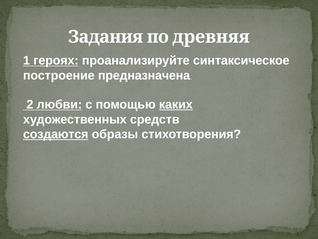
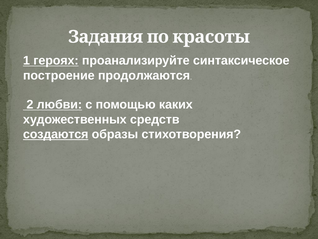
древняя: древняя -> красоты
предназначена: предназначена -> продолжаются
каких underline: present -> none
